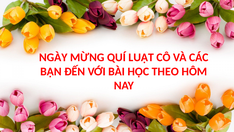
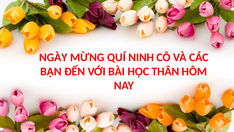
LUẬT: LUẬT -> NINH
THEO: THEO -> THÂN
